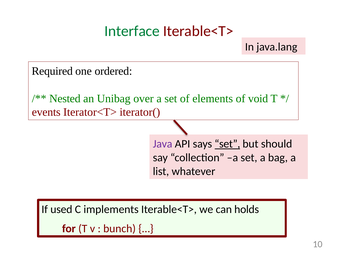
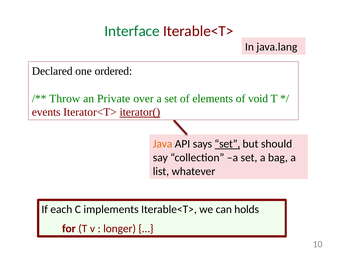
Required: Required -> Declared
Nested: Nested -> Throw
Unibag: Unibag -> Private
iterator( underline: none -> present
Java colour: purple -> orange
used: used -> each
bunch: bunch -> longer
